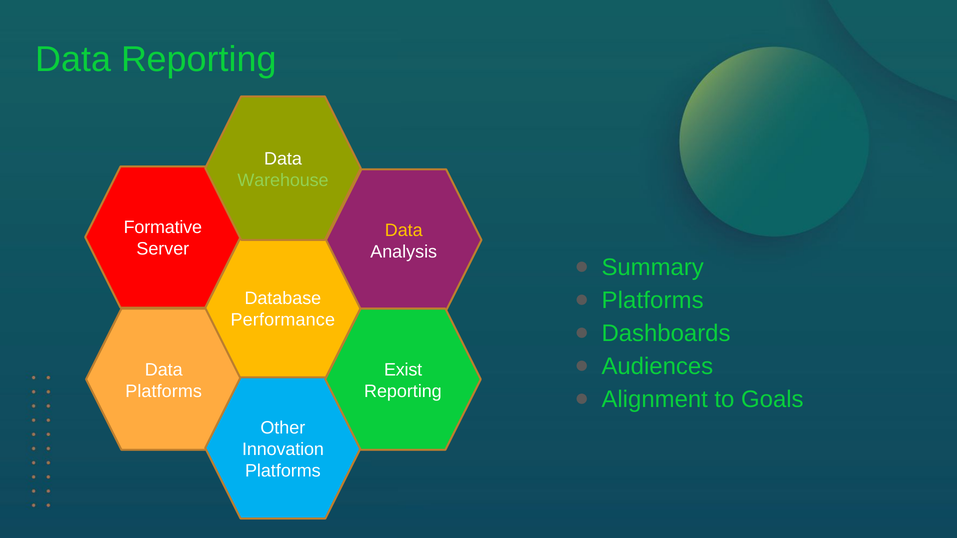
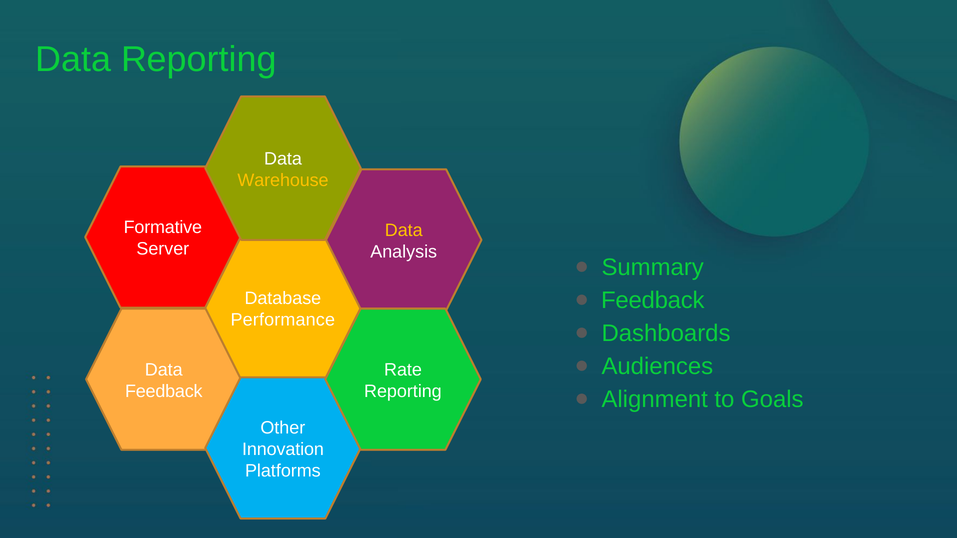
Warehouse colour: light green -> yellow
Platforms at (653, 301): Platforms -> Feedback
Exist: Exist -> Rate
Platforms at (164, 391): Platforms -> Feedback
